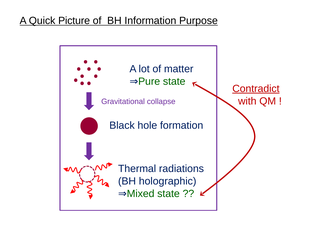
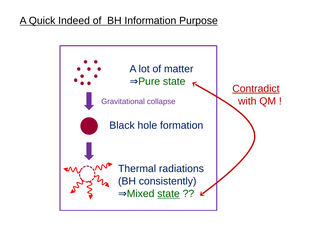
Picture: Picture -> Indeed
holographic: holographic -> consistently
state at (169, 193) underline: none -> present
